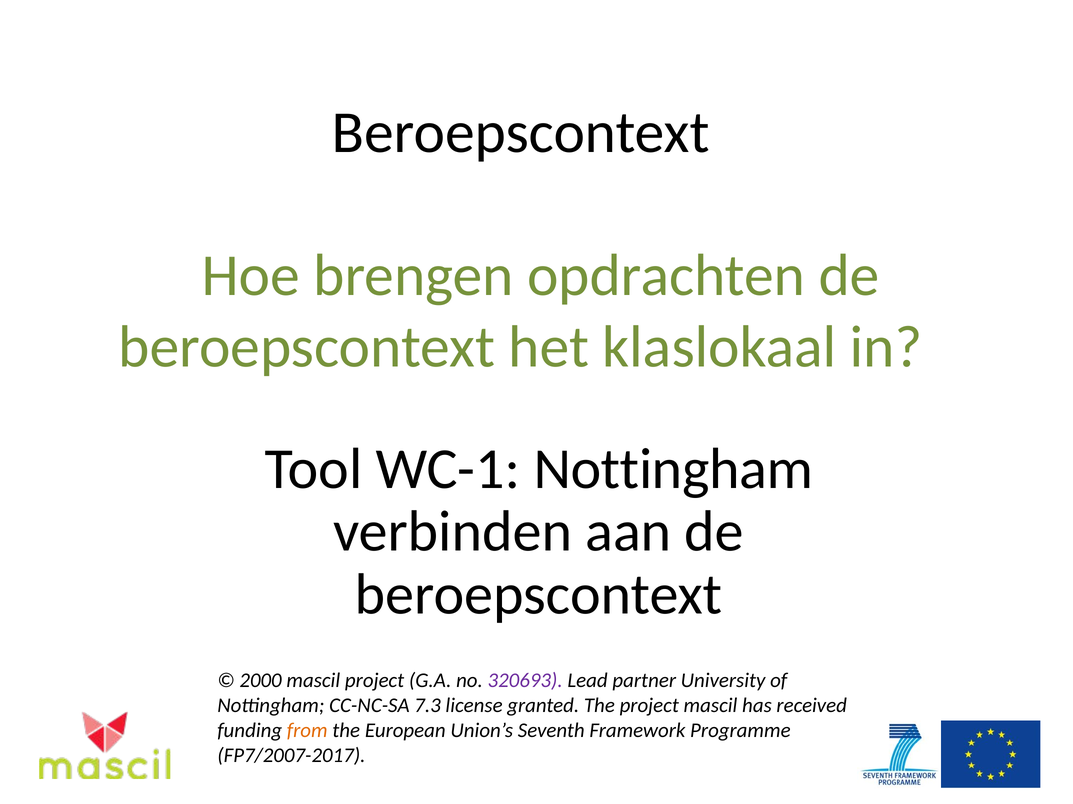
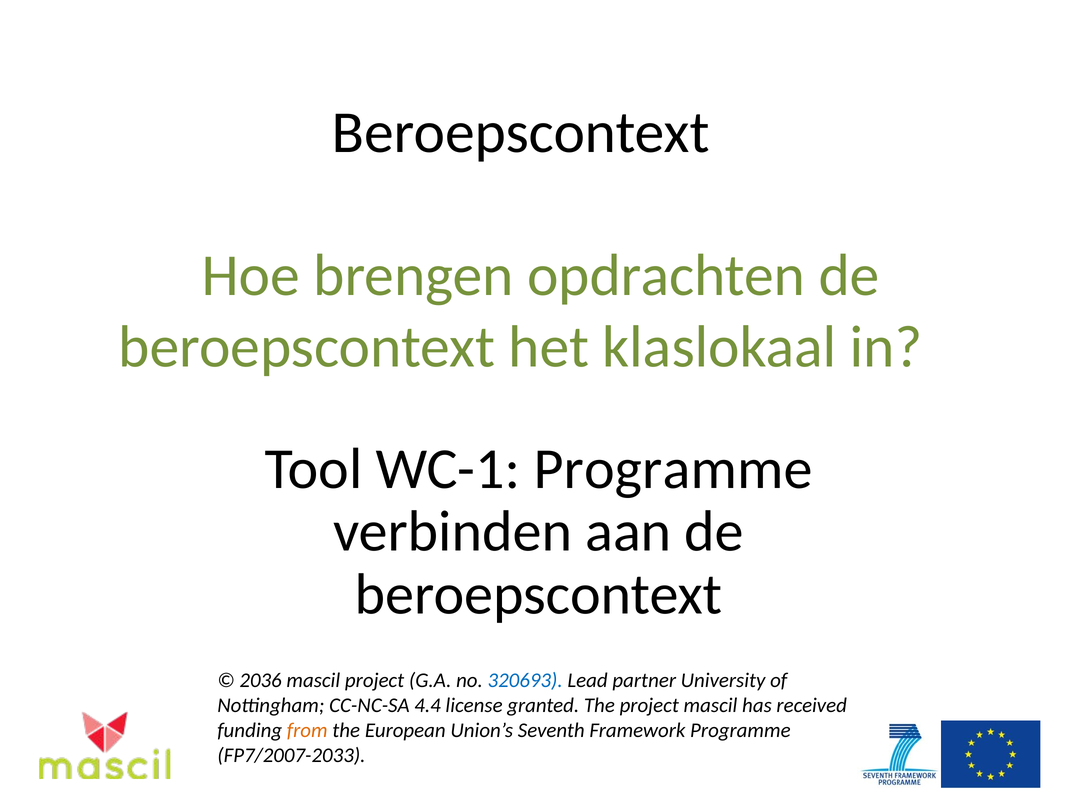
WC-1 Nottingham: Nottingham -> Programme
2000: 2000 -> 2036
320693 colour: purple -> blue
7.3: 7.3 -> 4.4
FP7/2007-2017: FP7/2007-2017 -> FP7/2007-2033
